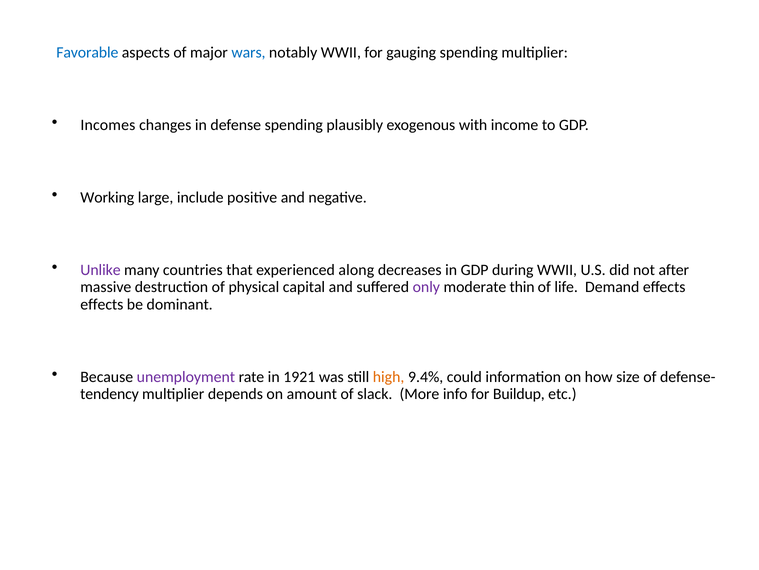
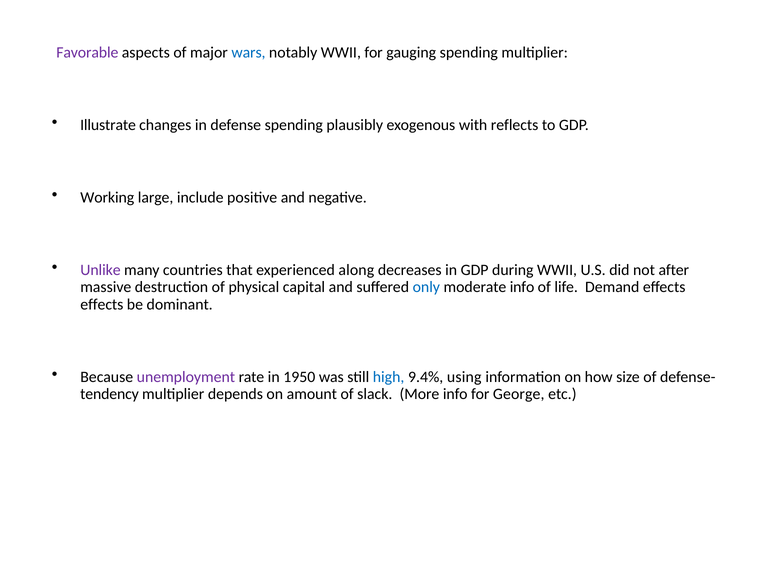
Favorable colour: blue -> purple
Incomes: Incomes -> Illustrate
income: income -> reflects
only colour: purple -> blue
moderate thin: thin -> info
1921: 1921 -> 1950
high colour: orange -> blue
could: could -> using
Buildup: Buildup -> George
